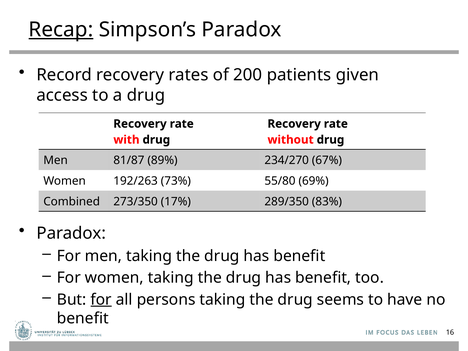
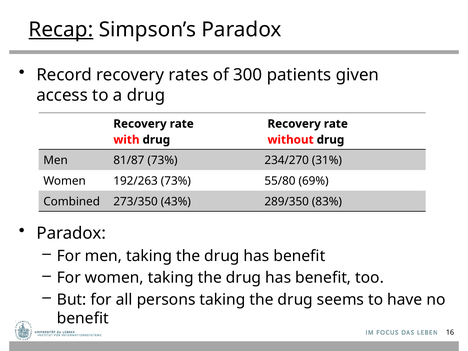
200: 200 -> 300
81/87 89%: 89% -> 73%
67%: 67% -> 31%
17%: 17% -> 43%
for at (101, 300) underline: present -> none
